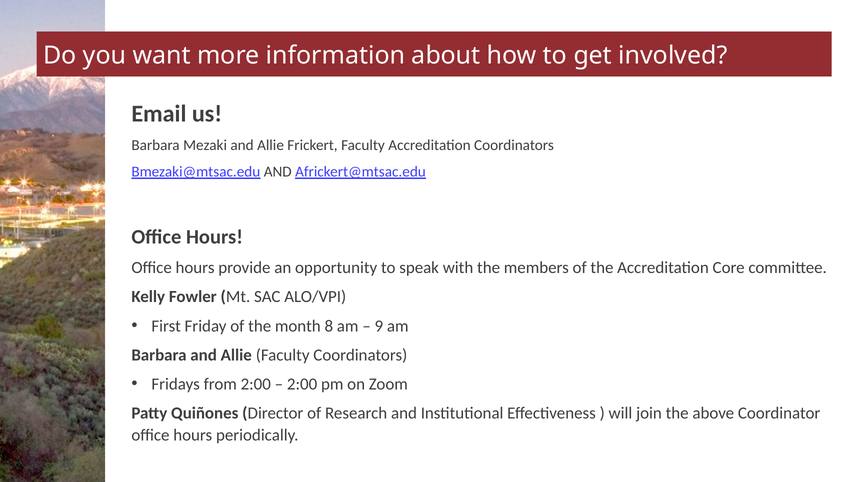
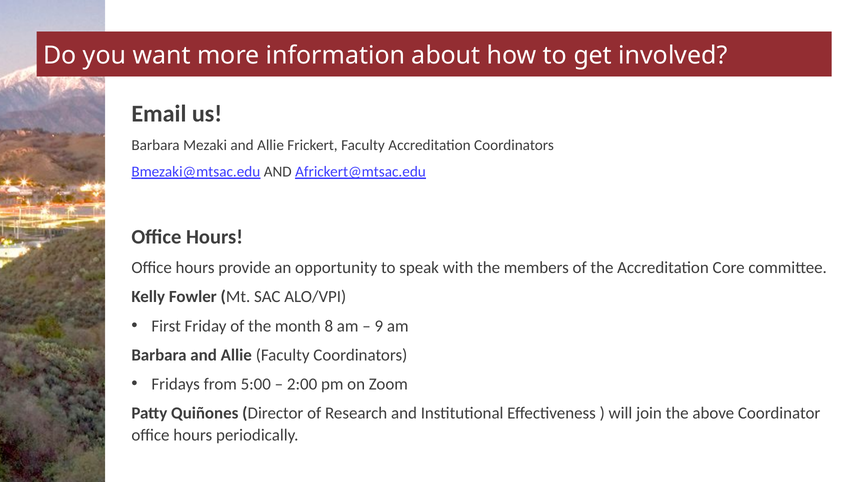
from 2:00: 2:00 -> 5:00
